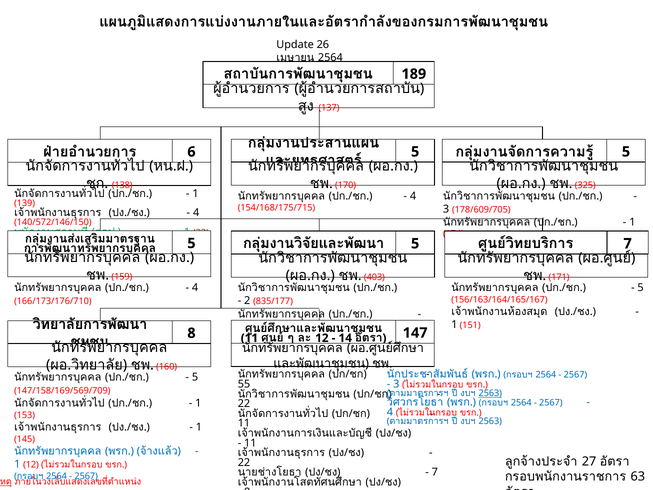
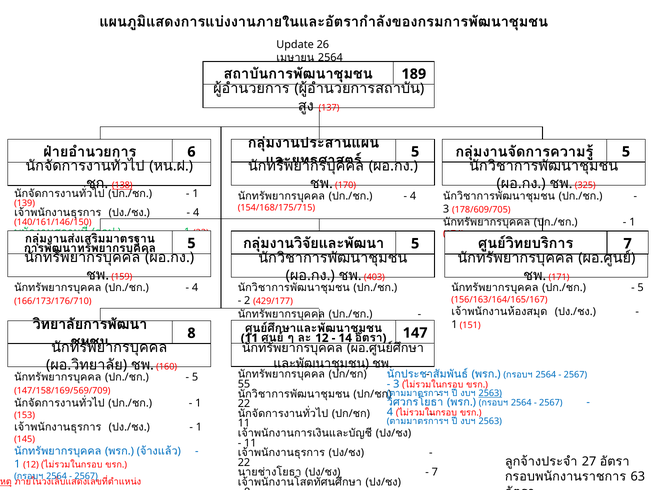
138 underline: none -> present
140/572/146/150: 140/572/146/150 -> 140/161/146/150
835/177: 835/177 -> 429/177
